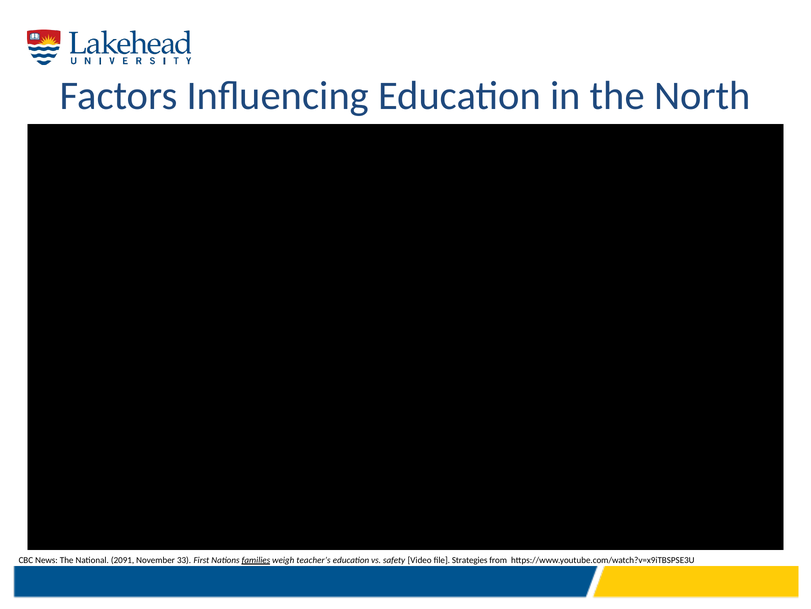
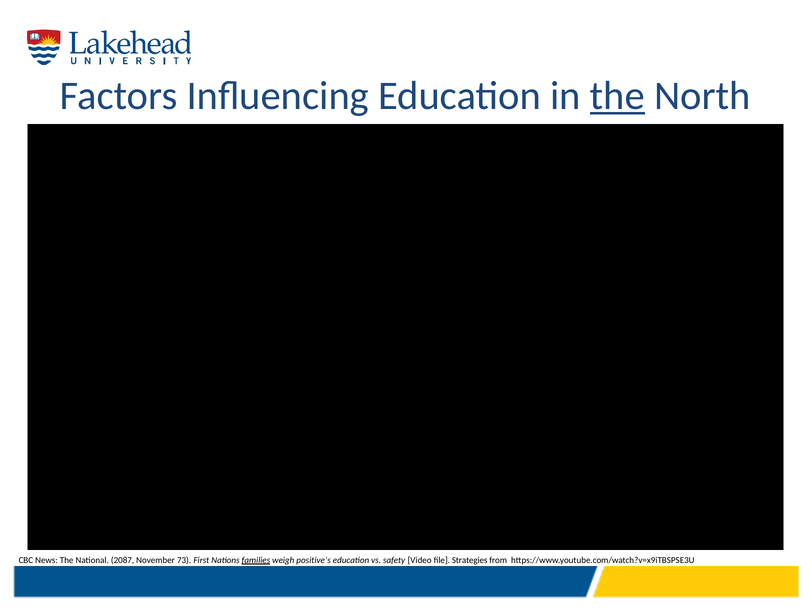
the at (617, 96) underline: none -> present
2091: 2091 -> 2087
33: 33 -> 73
teacher’s: teacher’s -> positive’s
